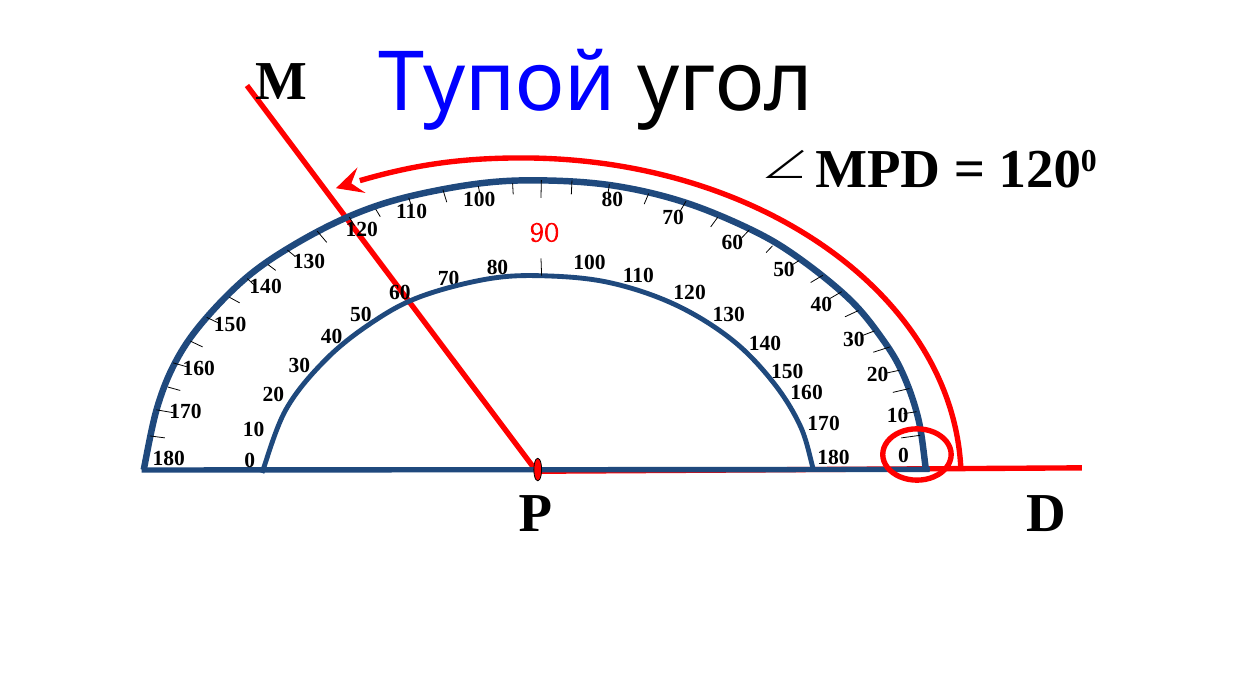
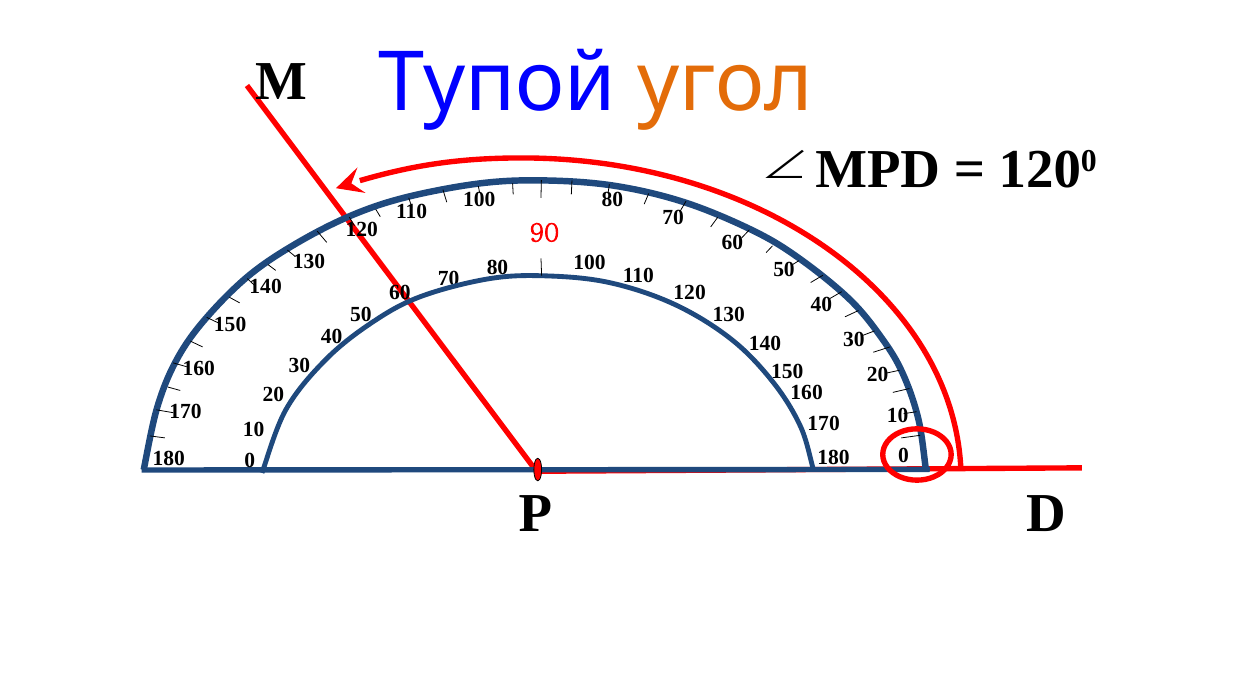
угол colour: black -> orange
